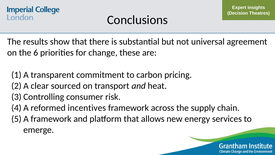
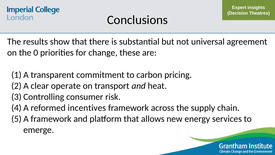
6: 6 -> 0
sourced: sourced -> operate
